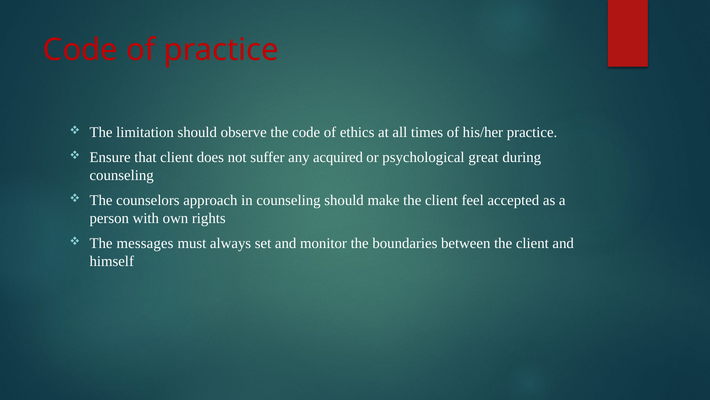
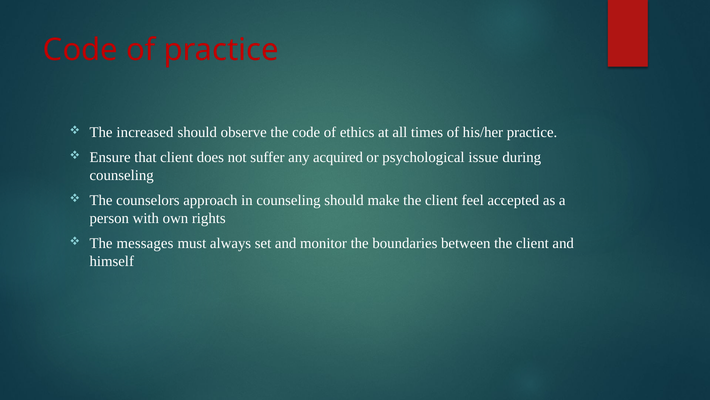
limitation: limitation -> increased
great: great -> issue
